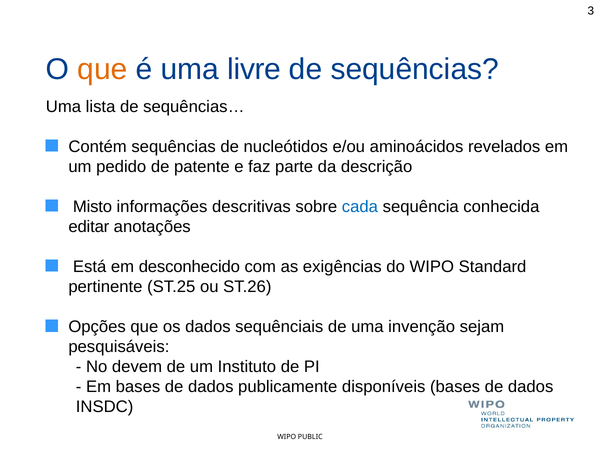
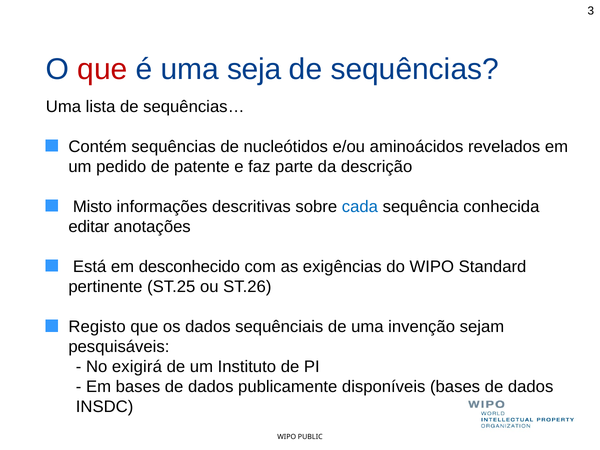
que at (102, 69) colour: orange -> red
livre: livre -> seja
Opções: Opções -> Registo
devem: devem -> exigirá
